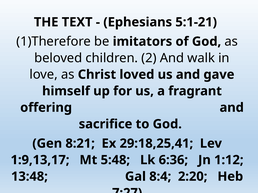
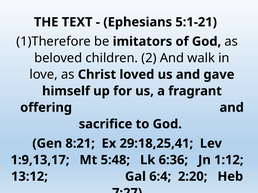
13:48: 13:48 -> 13:12
8:4: 8:4 -> 6:4
